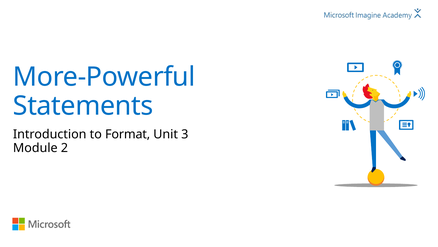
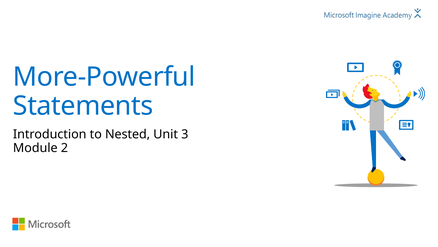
Format: Format -> Nested
